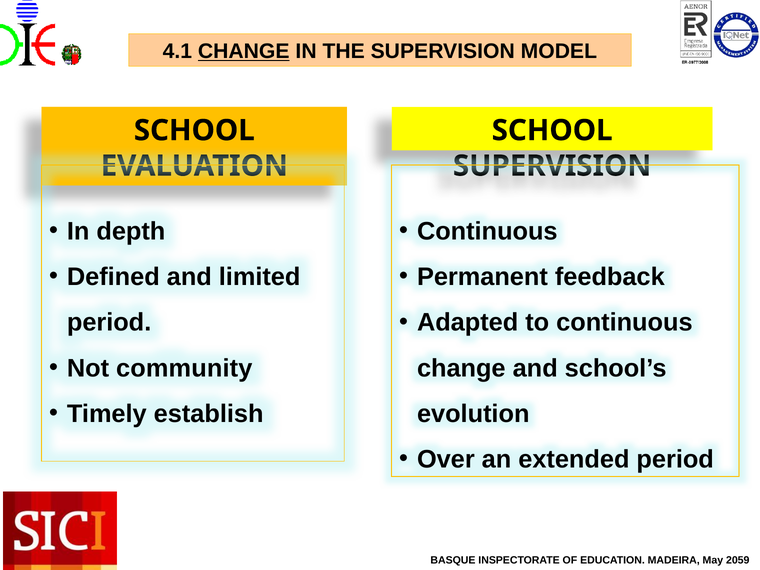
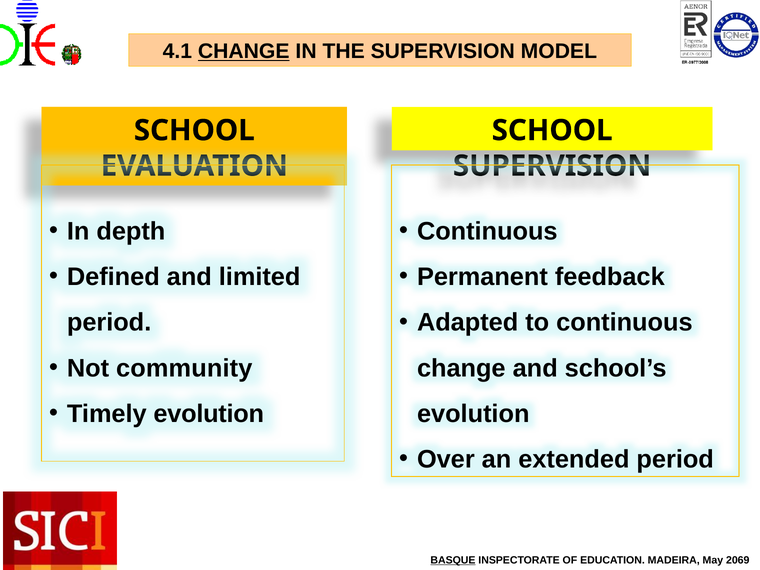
Timely establish: establish -> evolution
BASQUE underline: none -> present
2059: 2059 -> 2069
